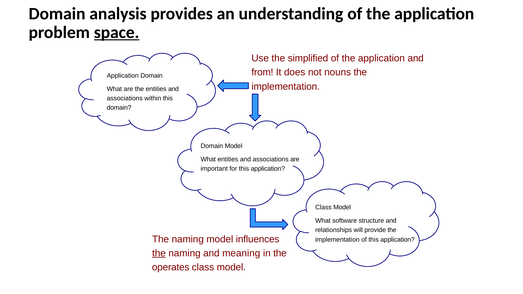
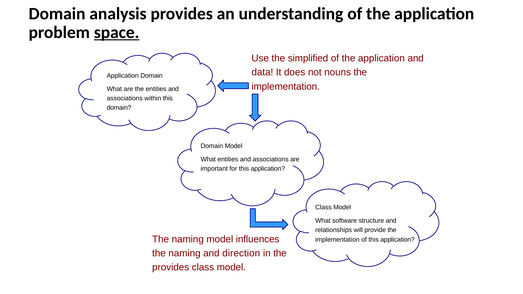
from: from -> data
the at (159, 253) underline: present -> none
meaning: meaning -> direction
operates at (171, 267): operates -> provides
